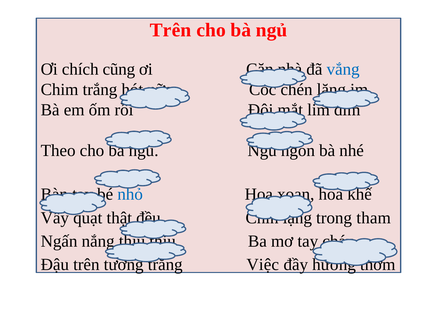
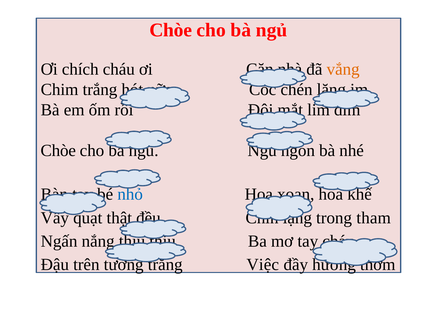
Trên at (171, 30): Trên -> Chòe
chích cũng: cũng -> cháu
vắng colour: blue -> orange
Theo at (58, 151): Theo -> Chòe
